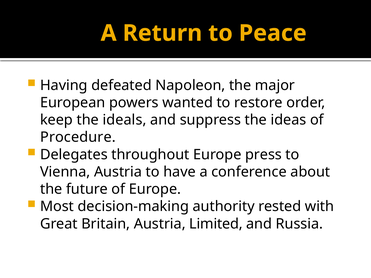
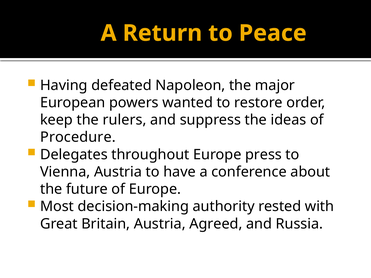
ideals: ideals -> rulers
Limited: Limited -> Agreed
